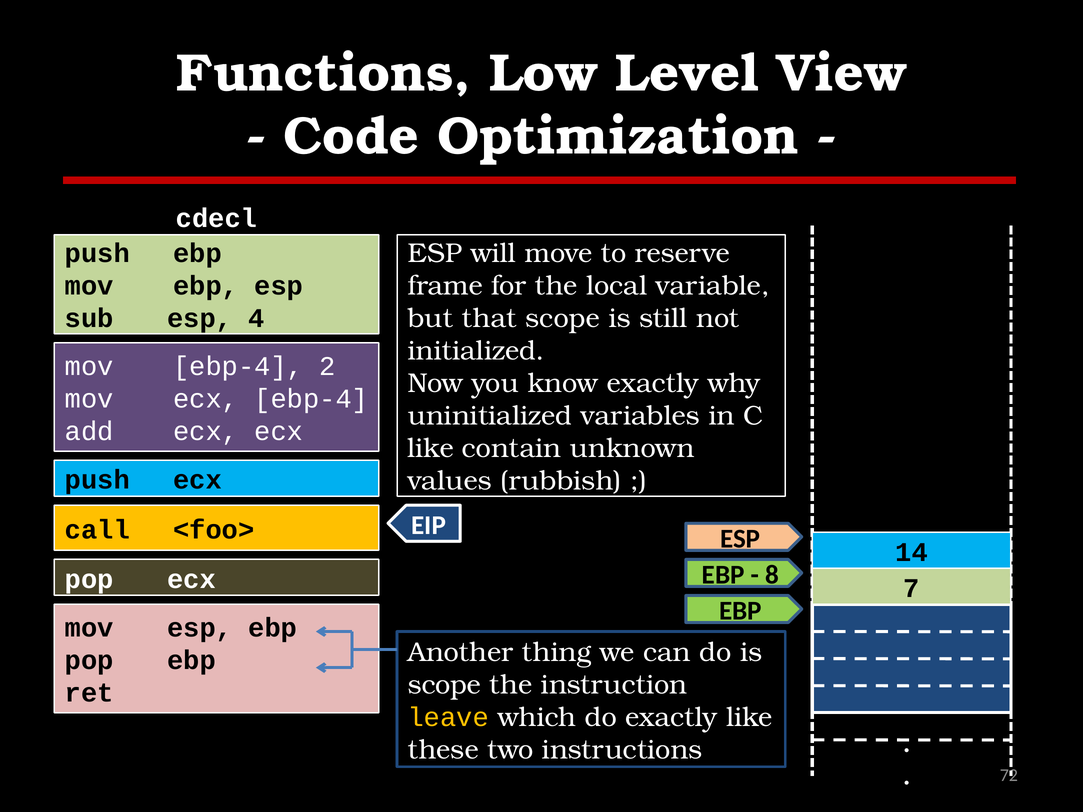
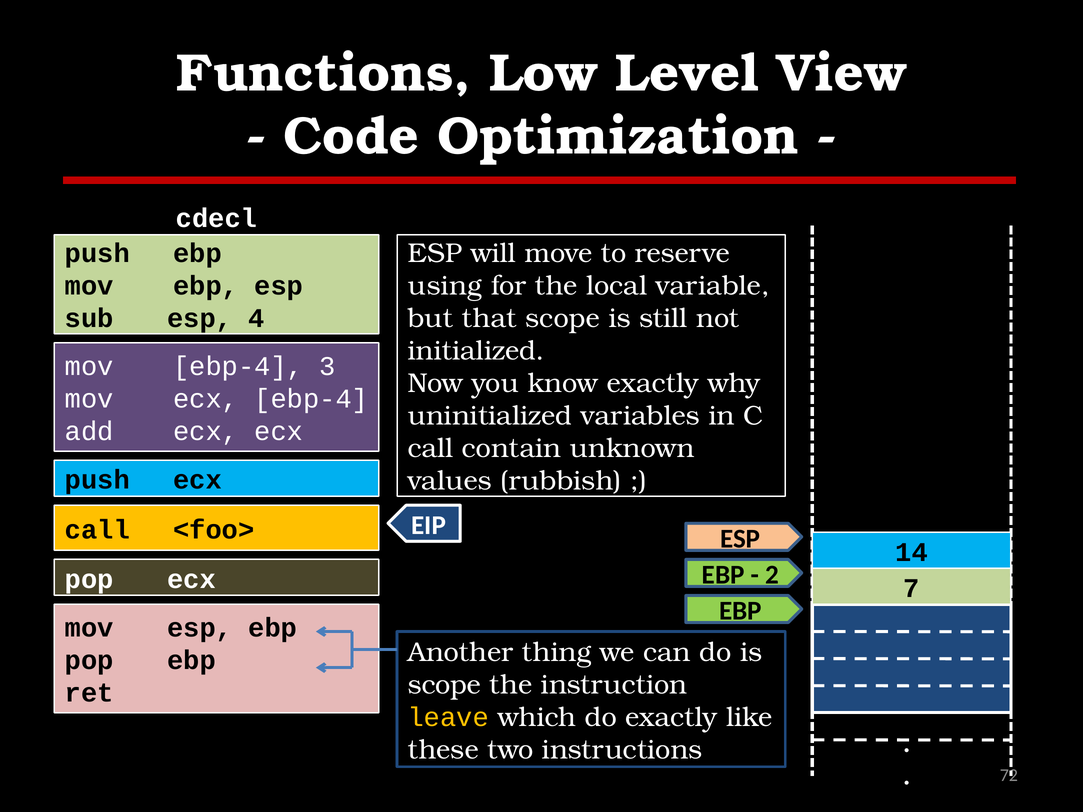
frame: frame -> using
2: 2 -> 3
like at (431, 449): like -> call
8: 8 -> 2
